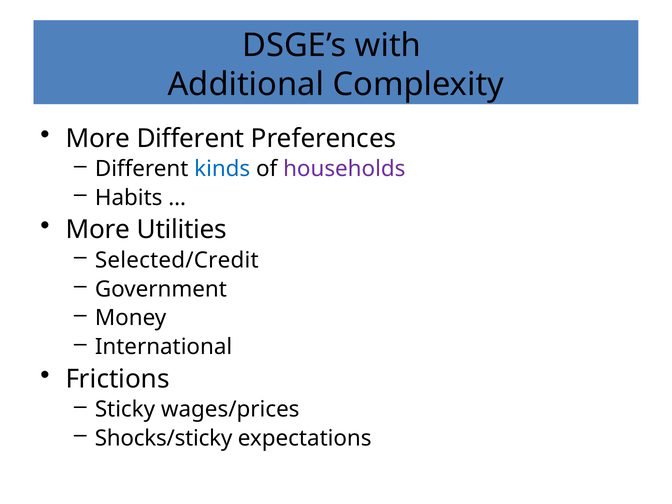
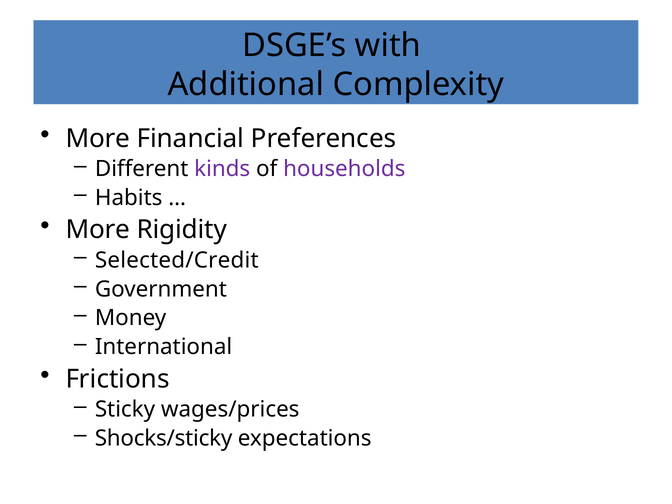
More Different: Different -> Financial
kinds colour: blue -> purple
Utilities: Utilities -> Rigidity
